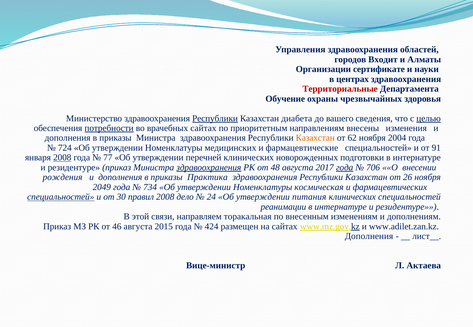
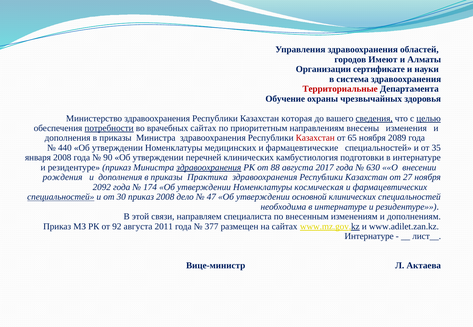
Входит: Входит -> Имеют
центрах: центрах -> система
Республики at (215, 119) underline: present -> none
диабета: диабета -> которая
сведения underline: none -> present
Казахстан at (315, 138) colour: orange -> red
62: 62 -> 65
2004: 2004 -> 2089
724: 724 -> 440
91: 91 -> 35
2008 at (62, 158) underline: present -> none
77: 77 -> 90
новорожденных: новорожденных -> камбустиология
48: 48 -> 88
года at (345, 168) underline: present -> none
706: 706 -> 630
26: 26 -> 27
2049: 2049 -> 2092
734: 734 -> 174
30 правил: правил -> приказ
24: 24 -> 47
питания: питания -> основной
реанимации: реанимации -> необходима
торакальная: торакальная -> специалиста
46: 46 -> 92
2015: 2015 -> 2011
424: 424 -> 377
Дополнения at (369, 237): Дополнения -> Интернатуре
